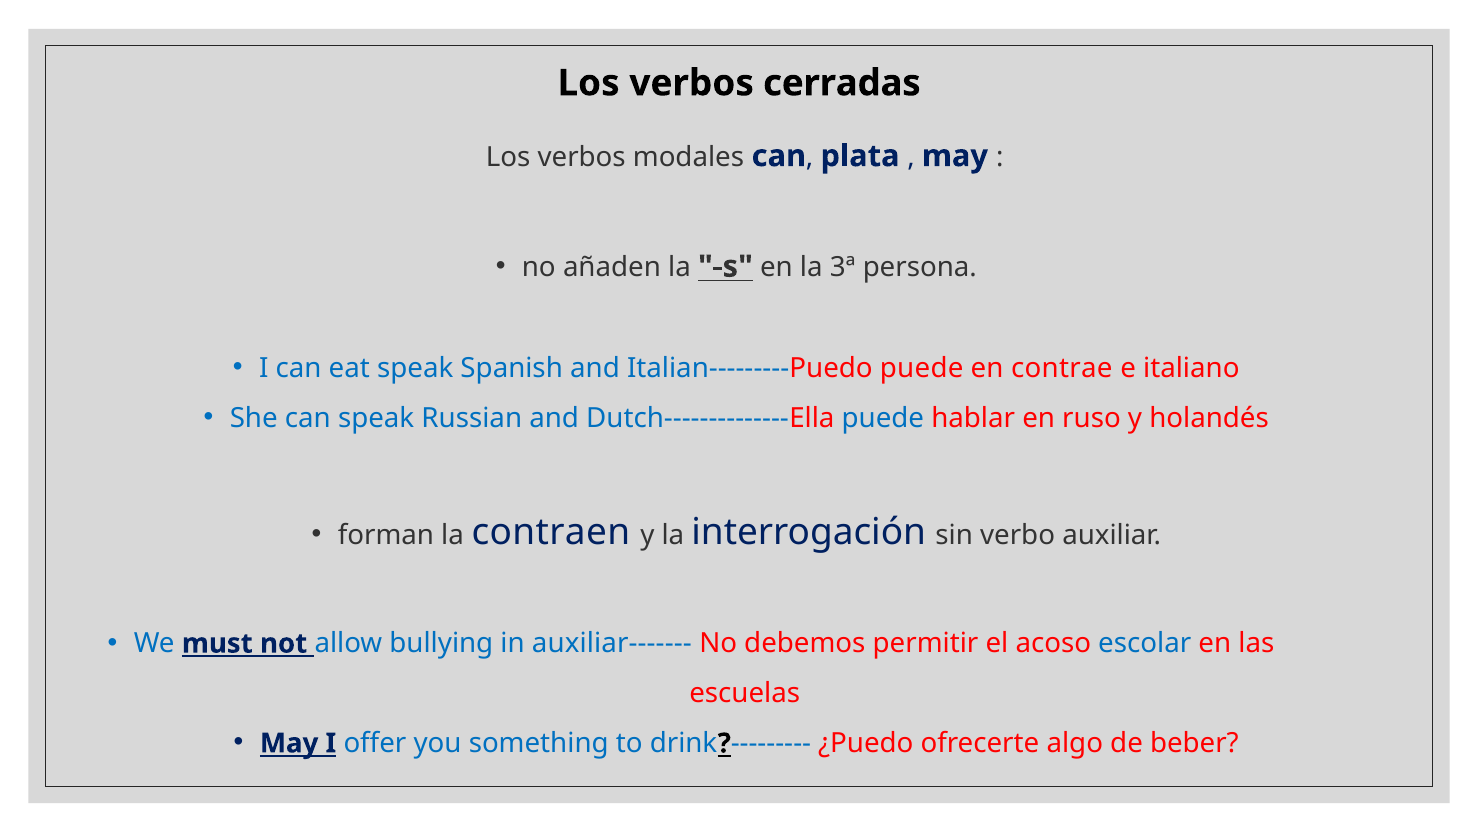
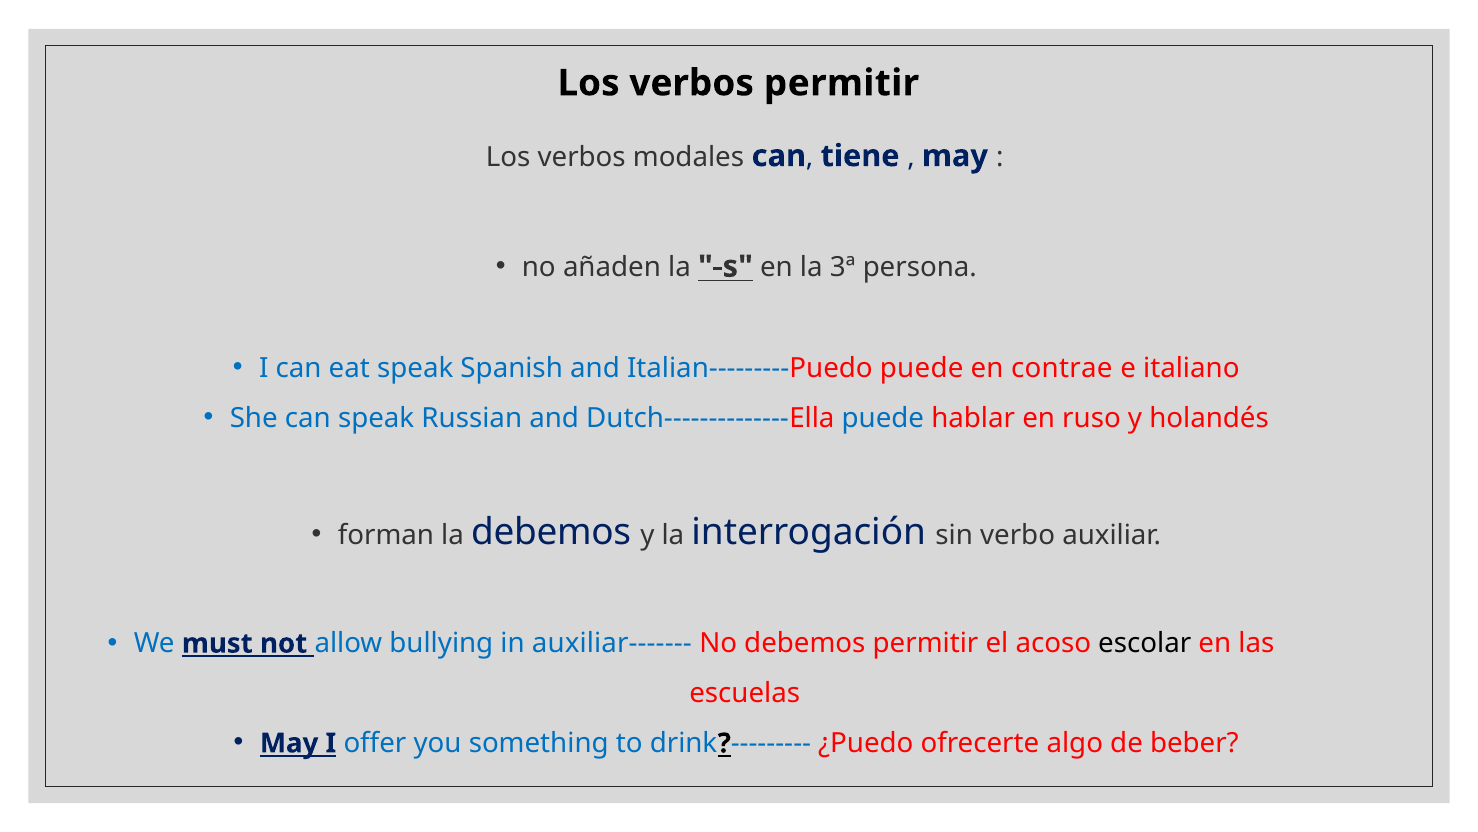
verbos cerradas: cerradas -> permitir
plata: plata -> tiene
la contraen: contraen -> debemos
escolar colour: blue -> black
